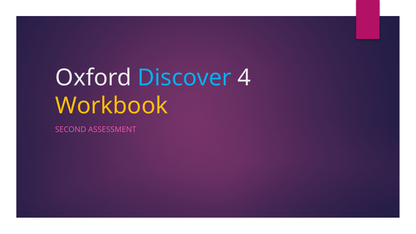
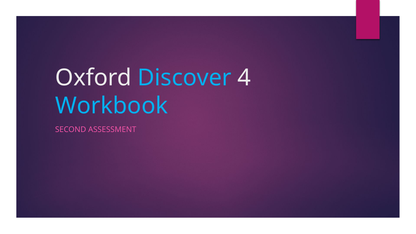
Workbook colour: yellow -> light blue
